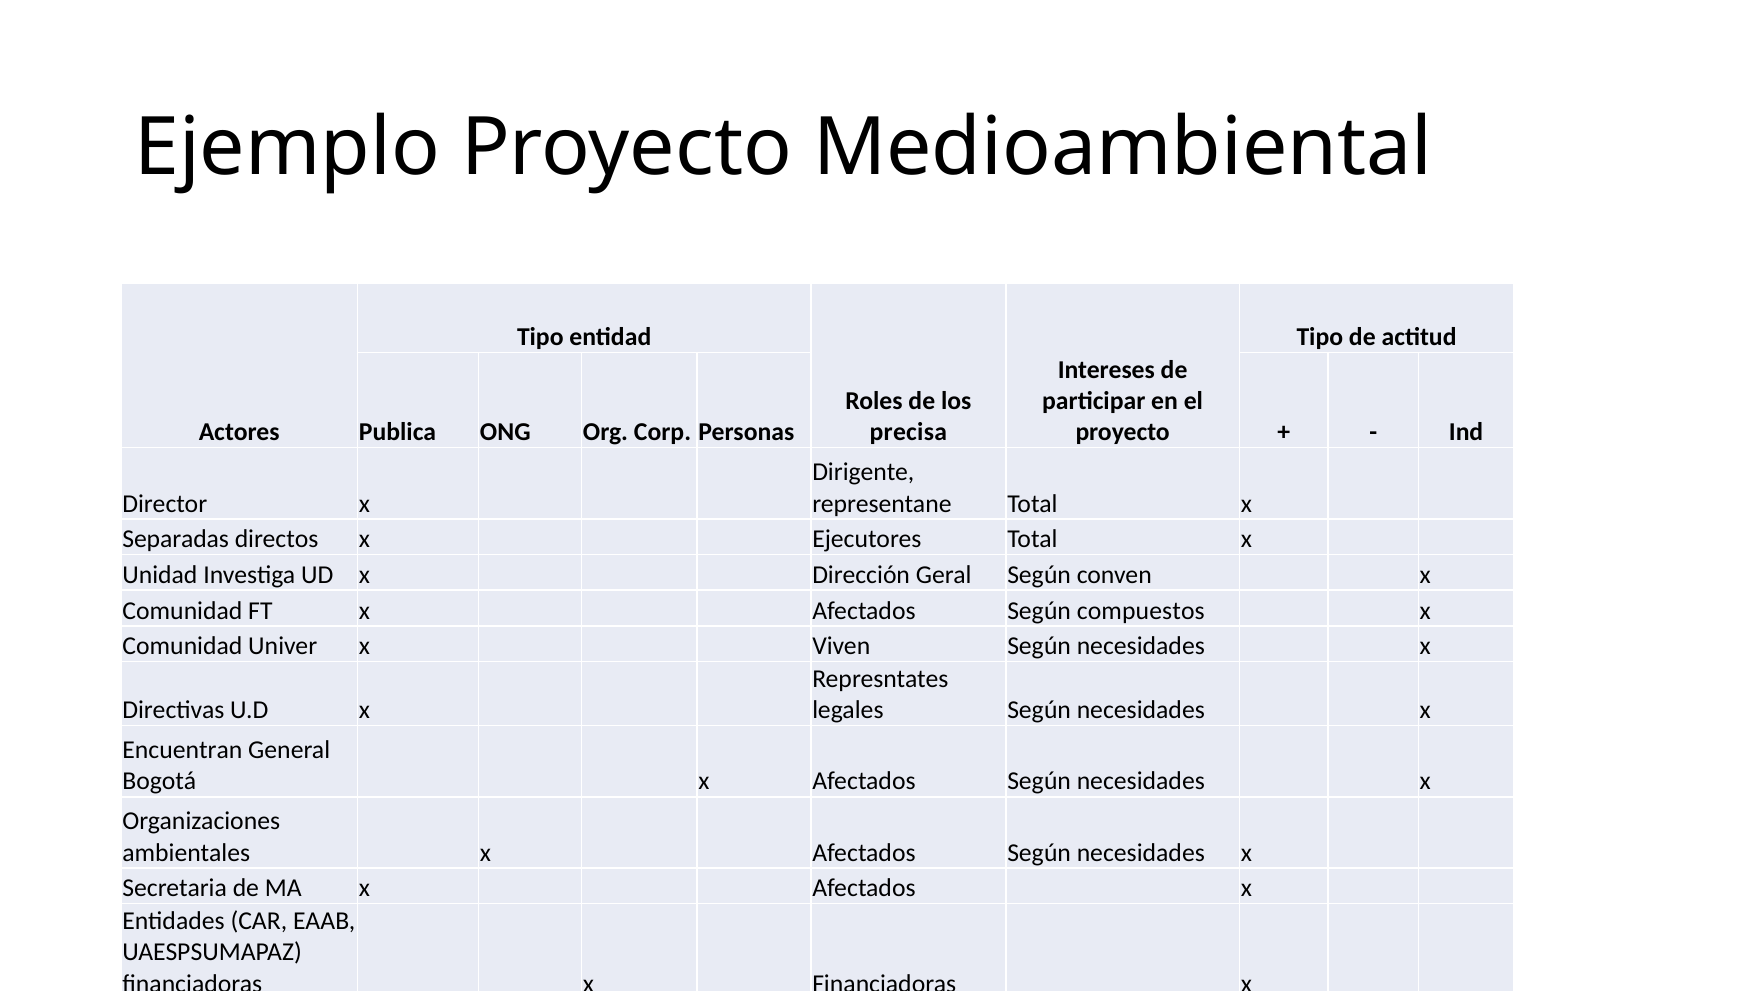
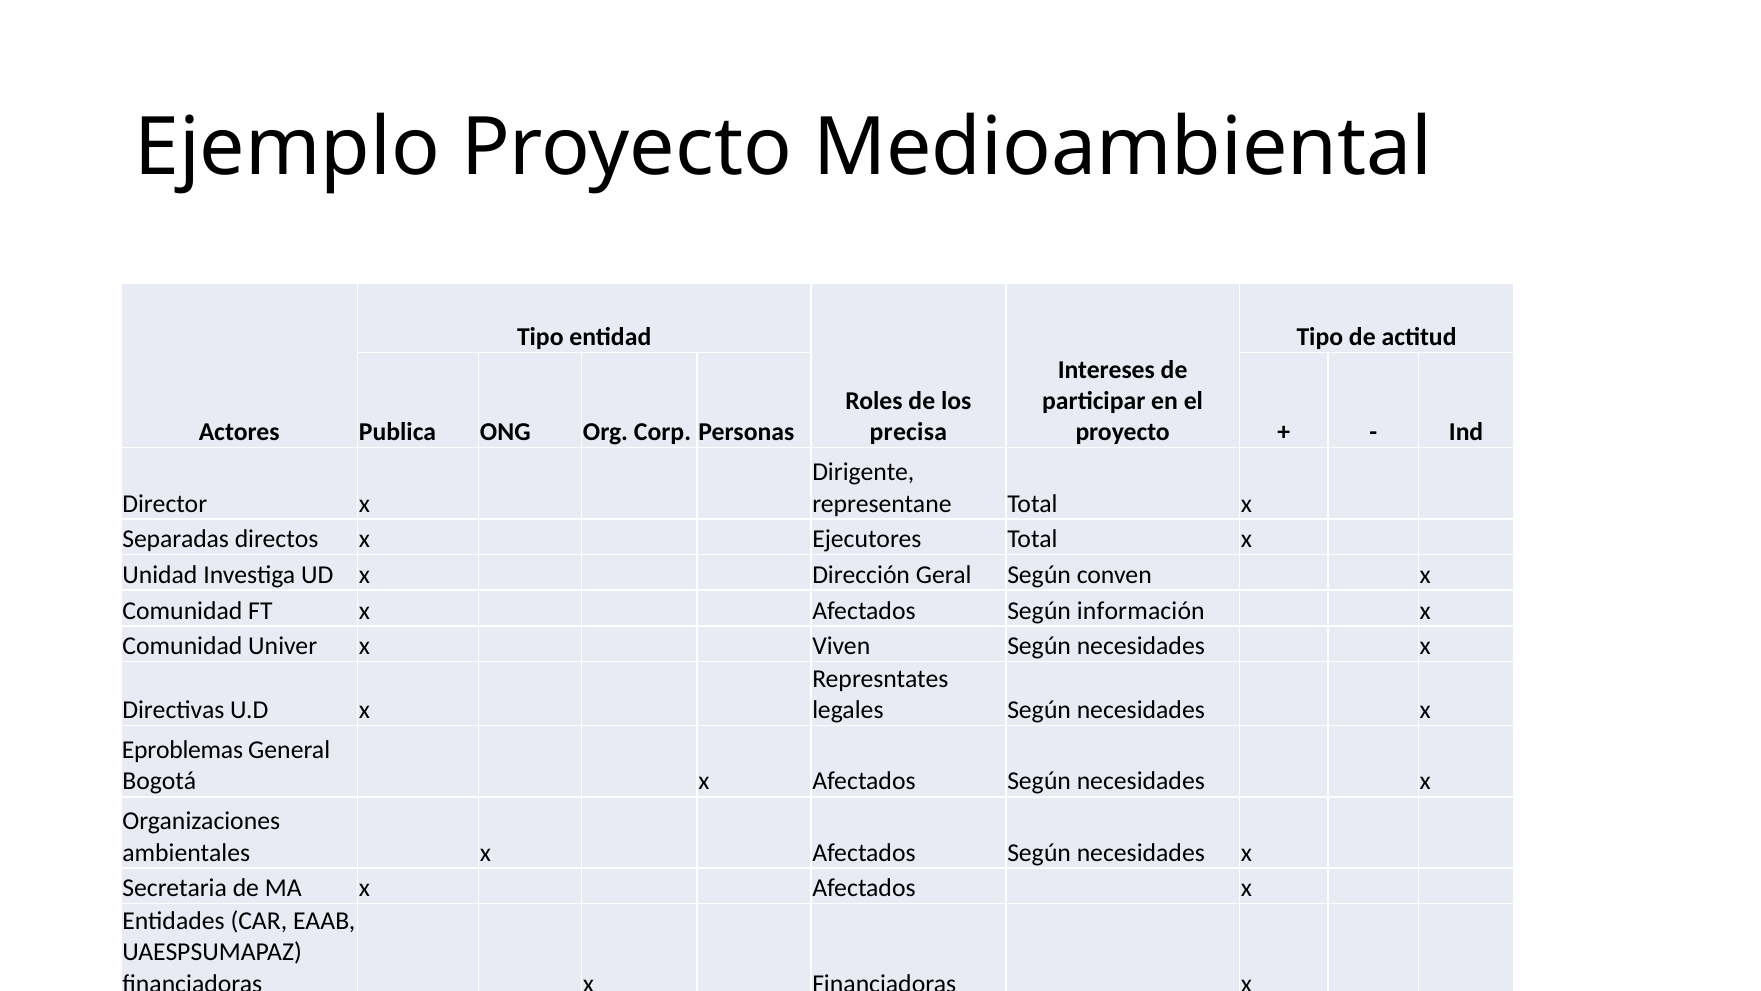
compuestos: compuestos -> información
Encuentran: Encuentran -> Eproblemas
